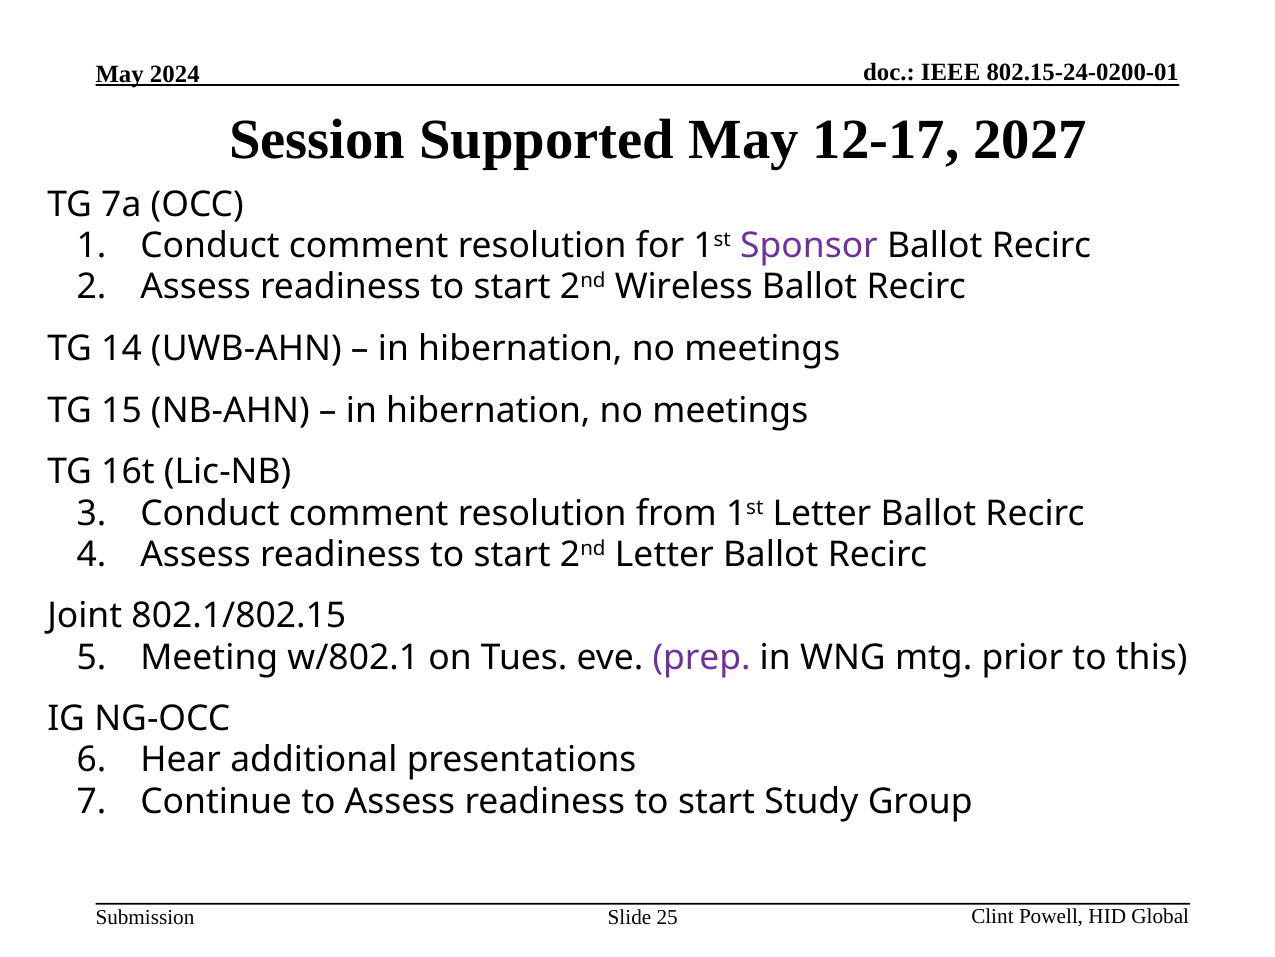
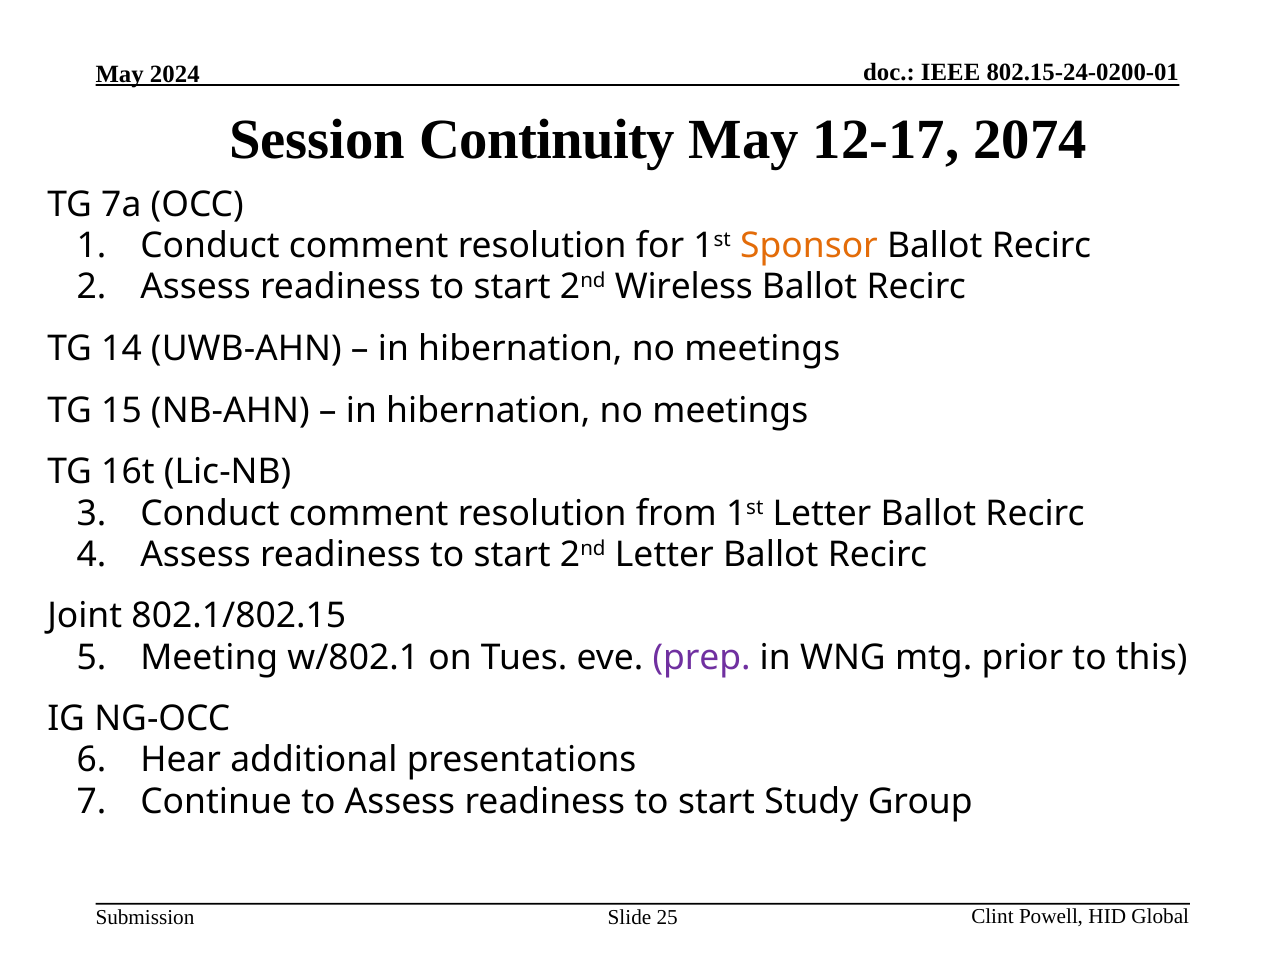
Supported: Supported -> Continuity
2027: 2027 -> 2074
Sponsor colour: purple -> orange
